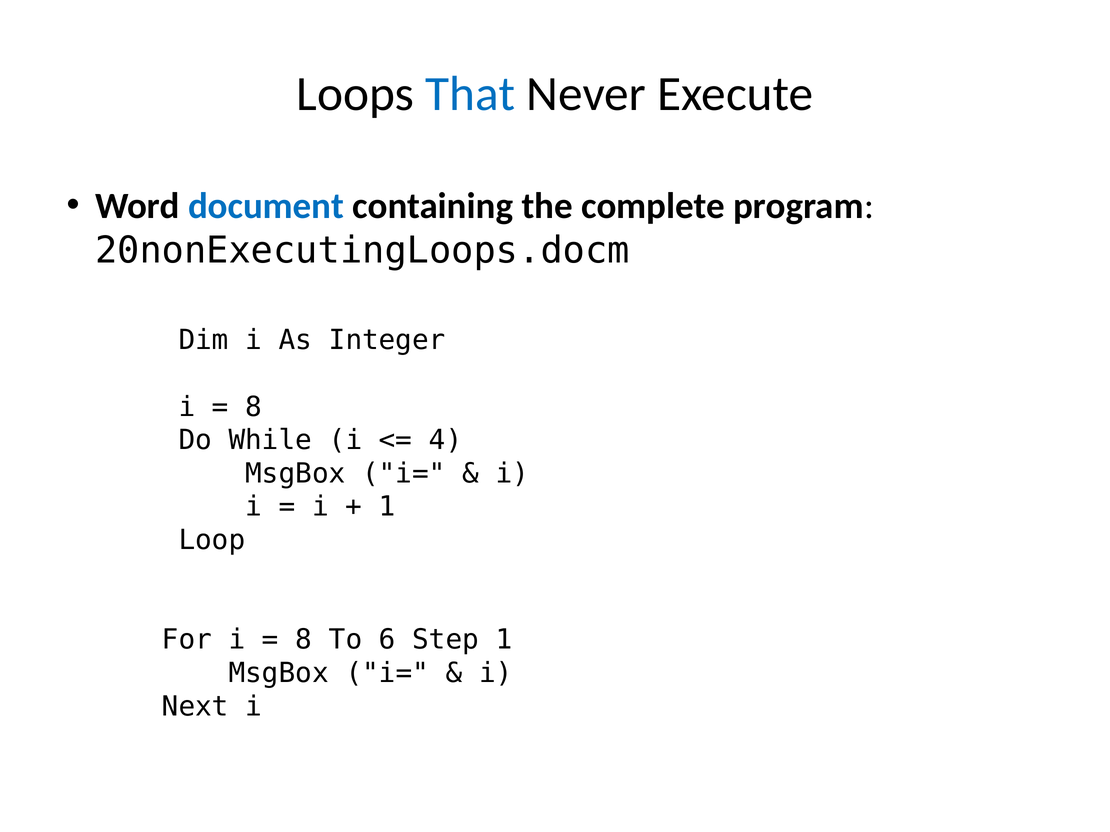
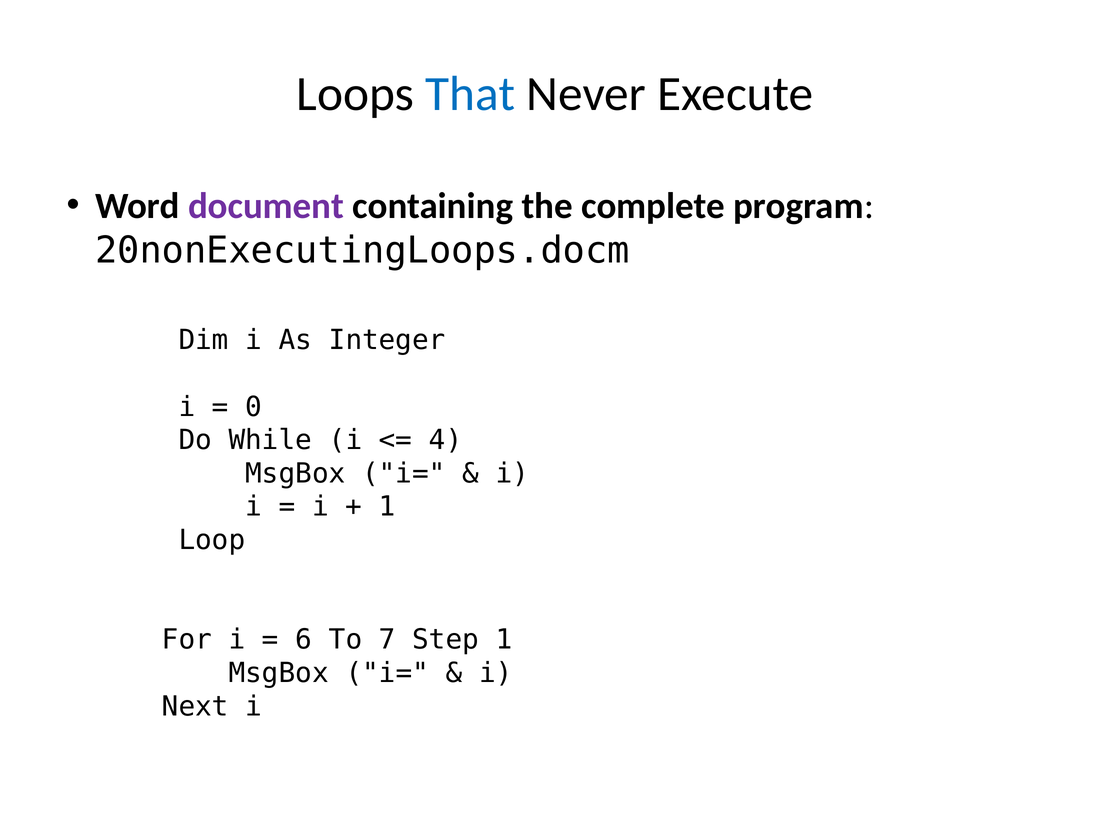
document colour: blue -> purple
8 at (254, 407): 8 -> 0
8 at (304, 640): 8 -> 6
6: 6 -> 7
